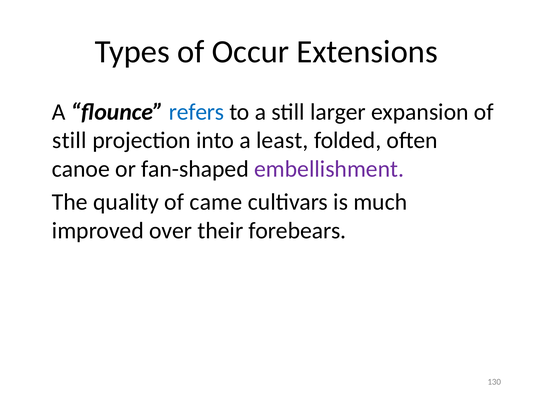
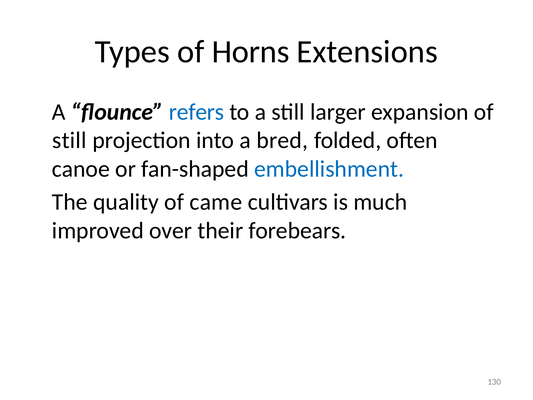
Occur: Occur -> Horns
least: least -> bred
embellishment colour: purple -> blue
